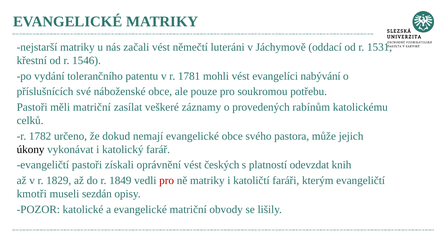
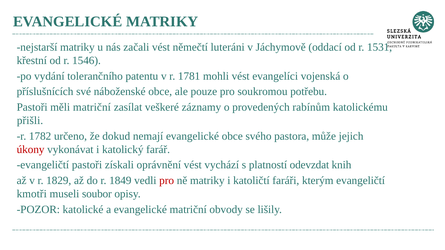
nabývání: nabývání -> vojenská
celků: celků -> přišli
úkony colour: black -> red
českých: českých -> vychází
sezdán: sezdán -> soubor
